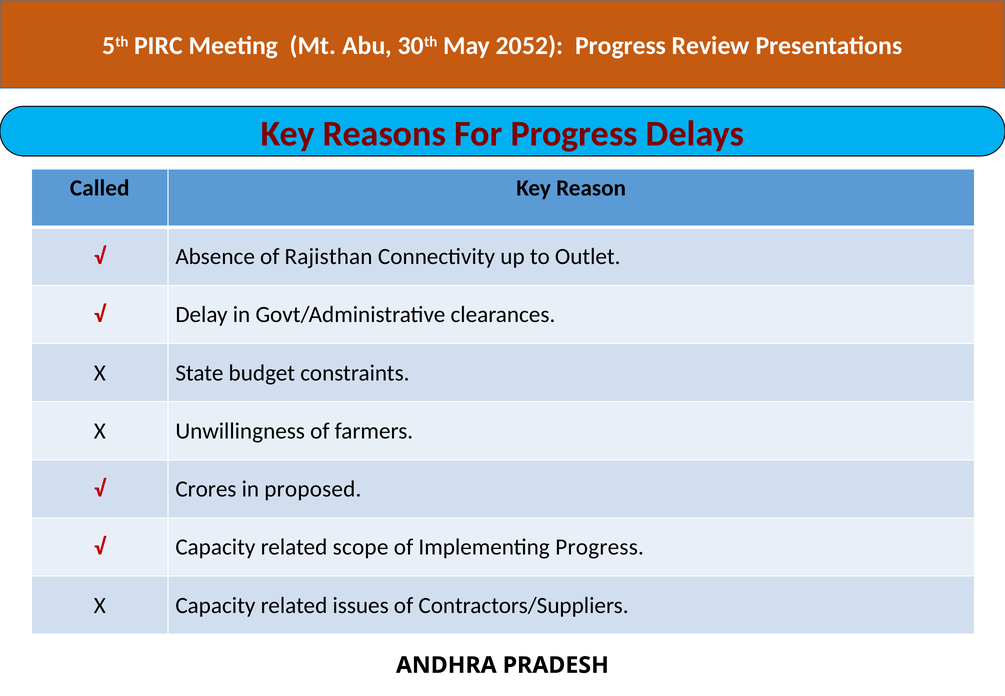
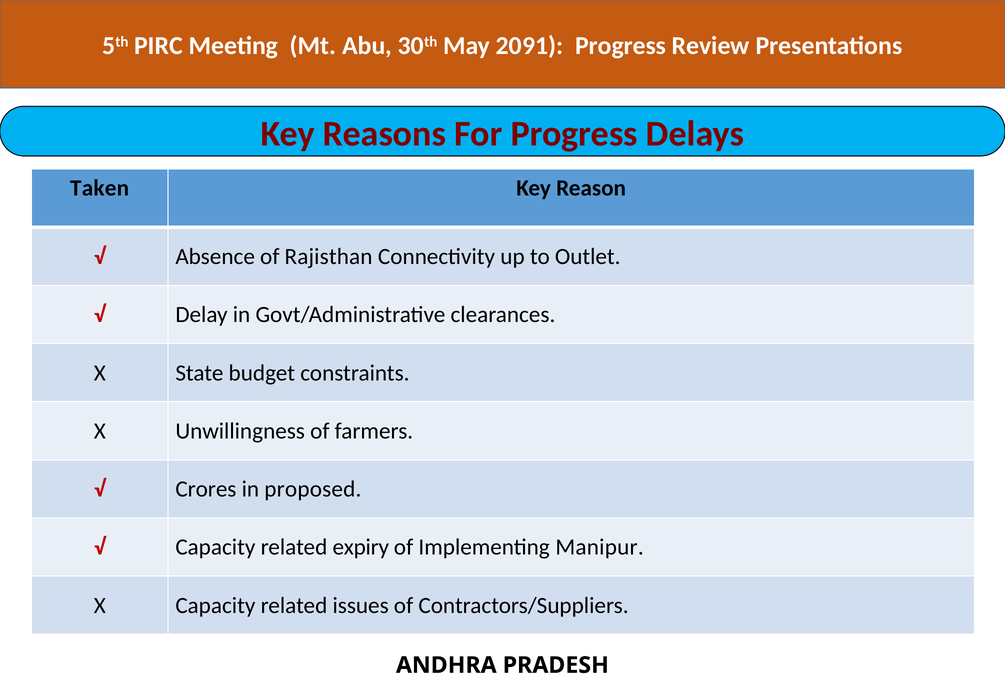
2052: 2052 -> 2091
Called: Called -> Taken
scope: scope -> expiry
Implementing Progress: Progress -> Manipur
